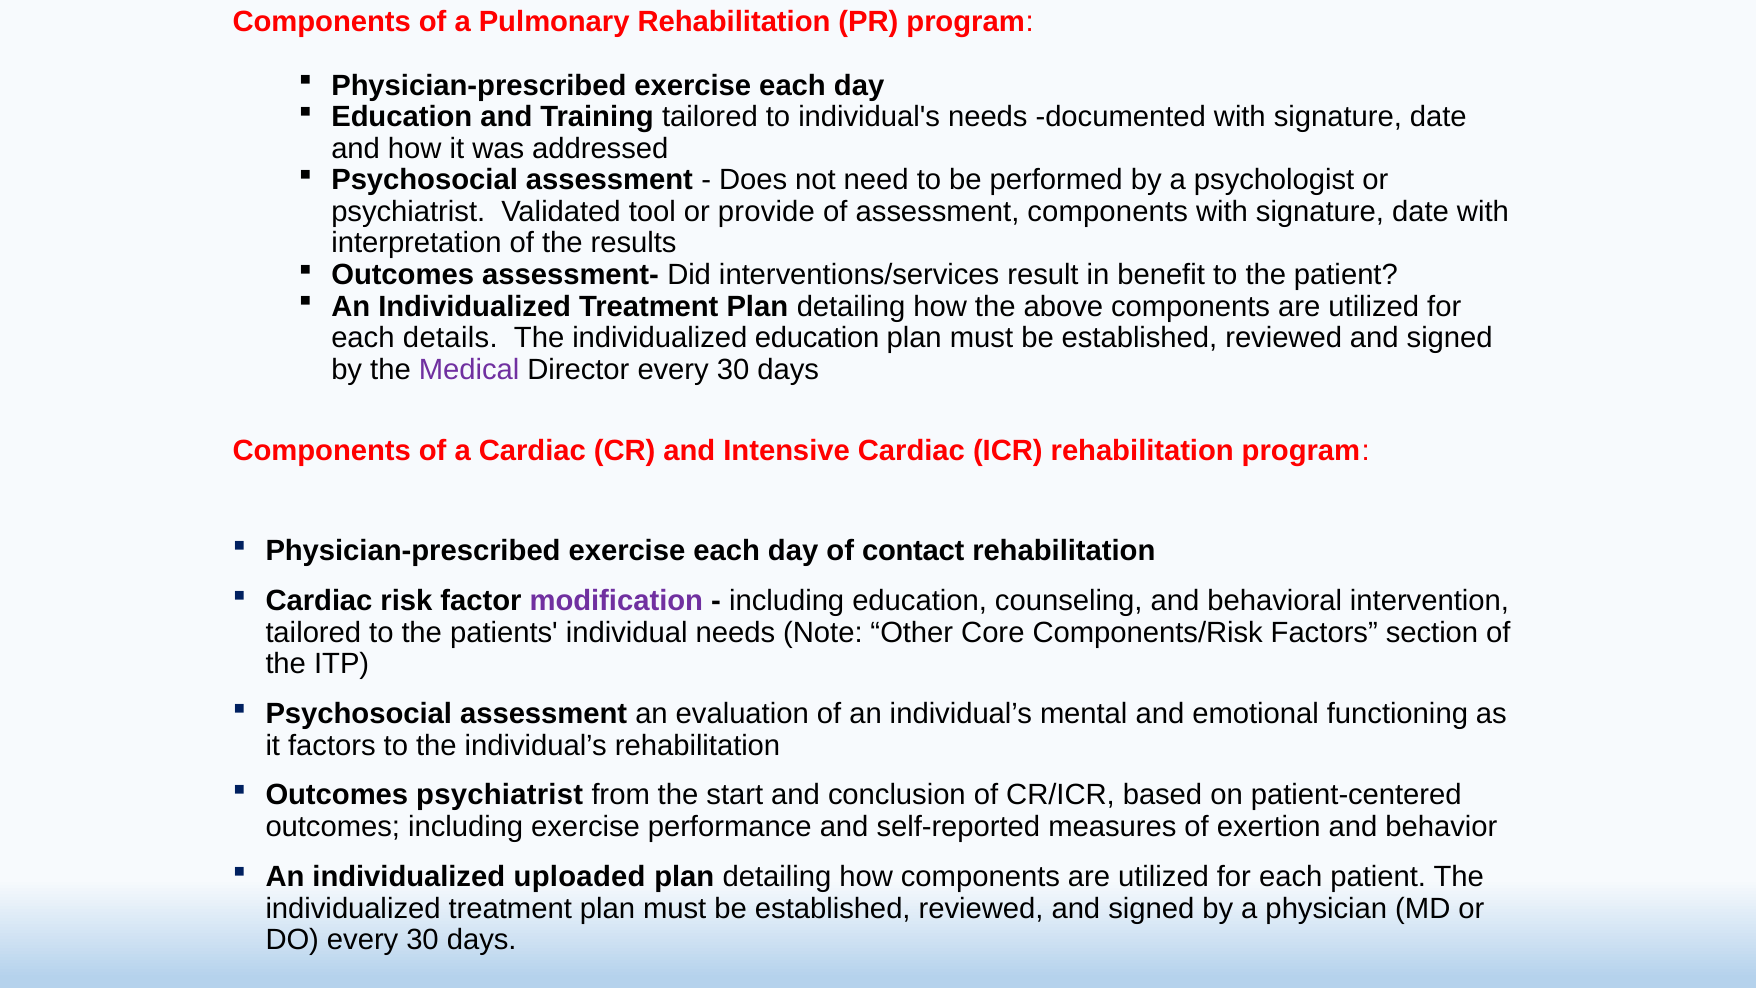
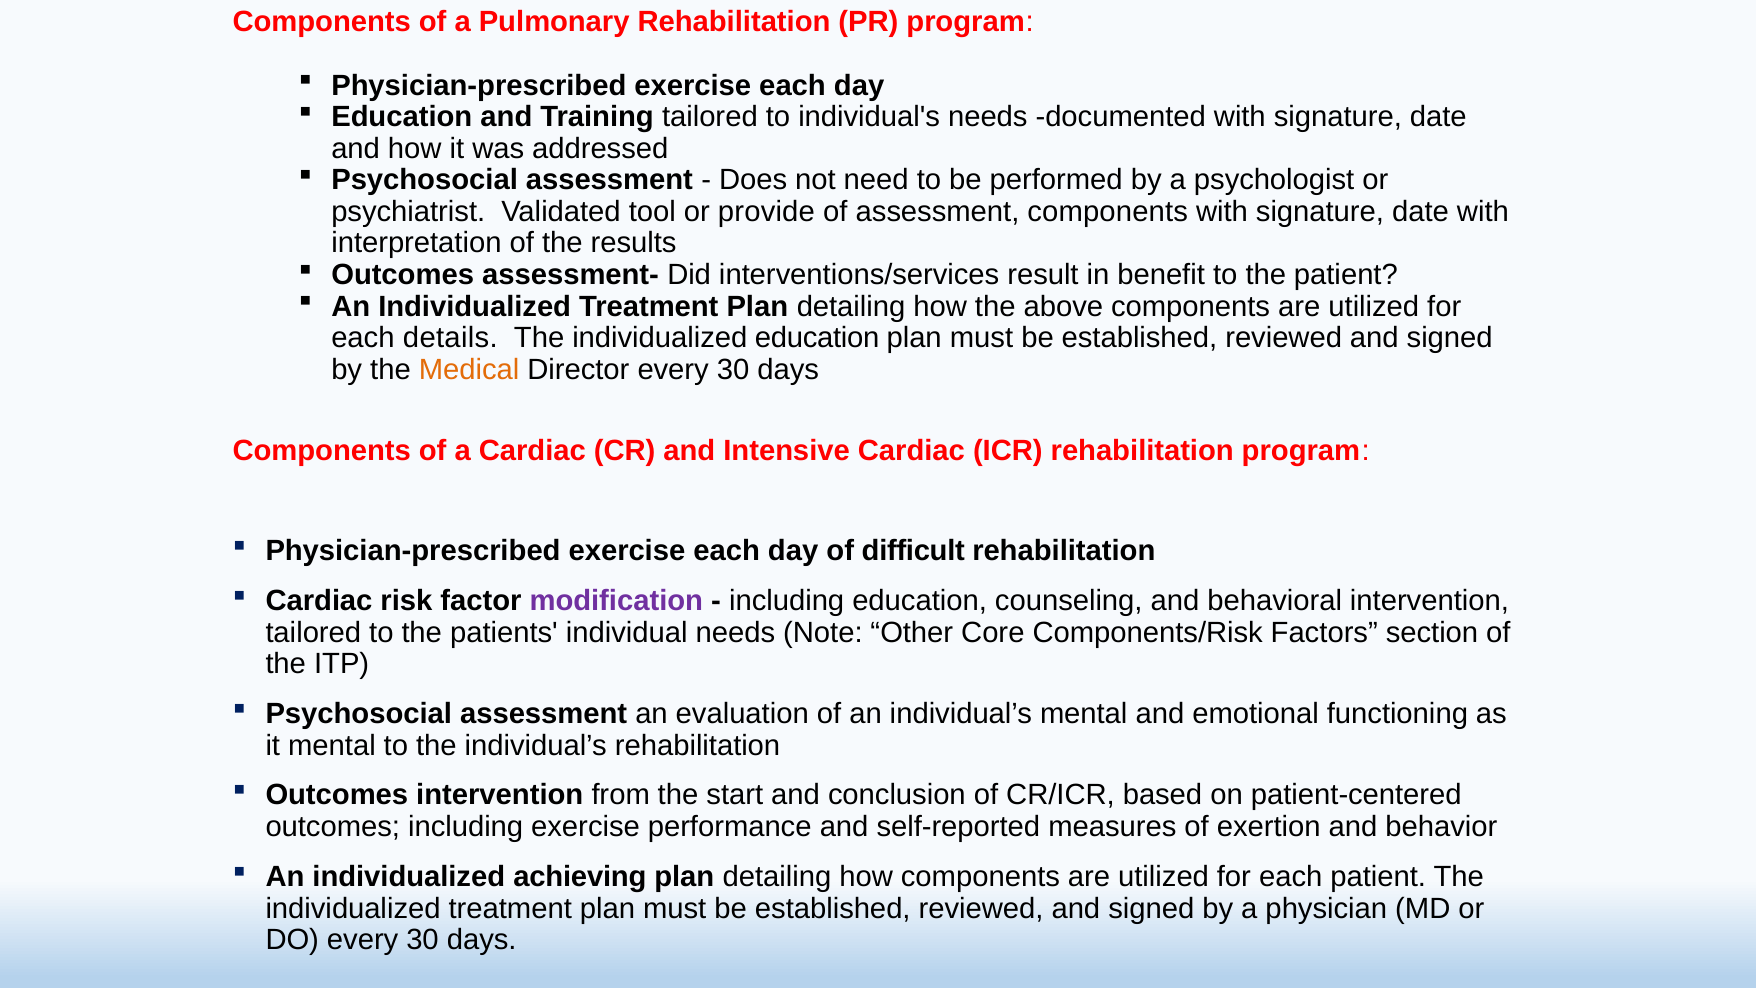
Medical colour: purple -> orange
contact: contact -> difficult
it factors: factors -> mental
Outcomes psychiatrist: psychiatrist -> intervention
uploaded: uploaded -> achieving
